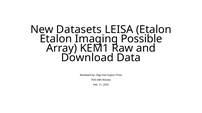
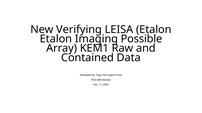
Datasets: Datasets -> Verifying
Download: Download -> Contained
